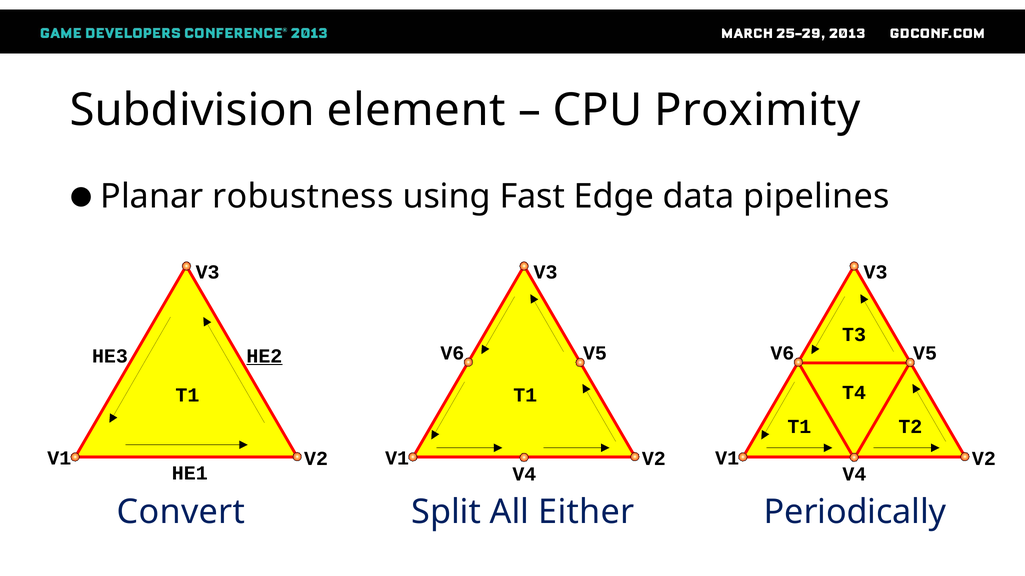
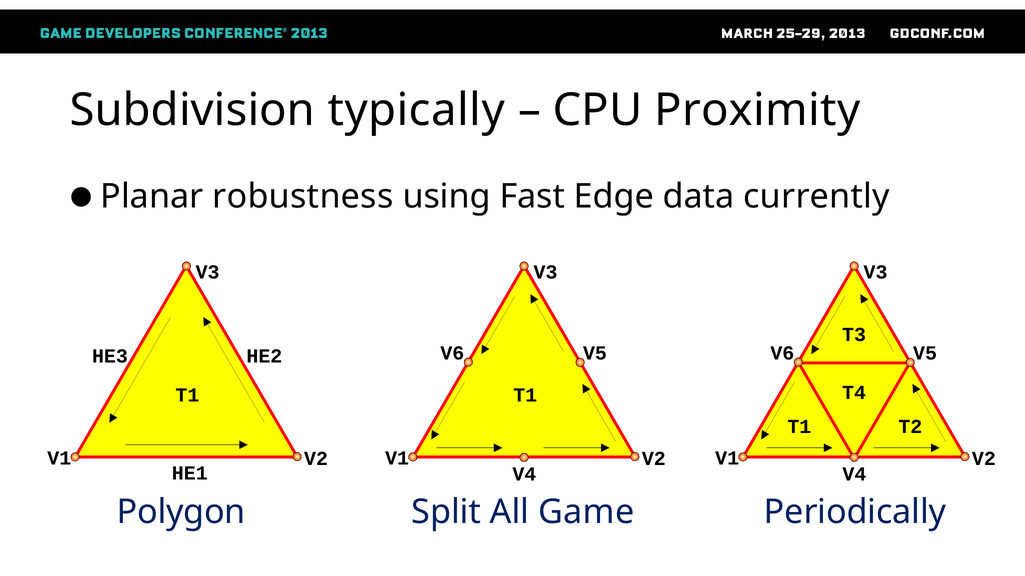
element: element -> typically
pipelines: pipelines -> currently
HE2 underline: present -> none
Convert: Convert -> Polygon
Either: Either -> Game
